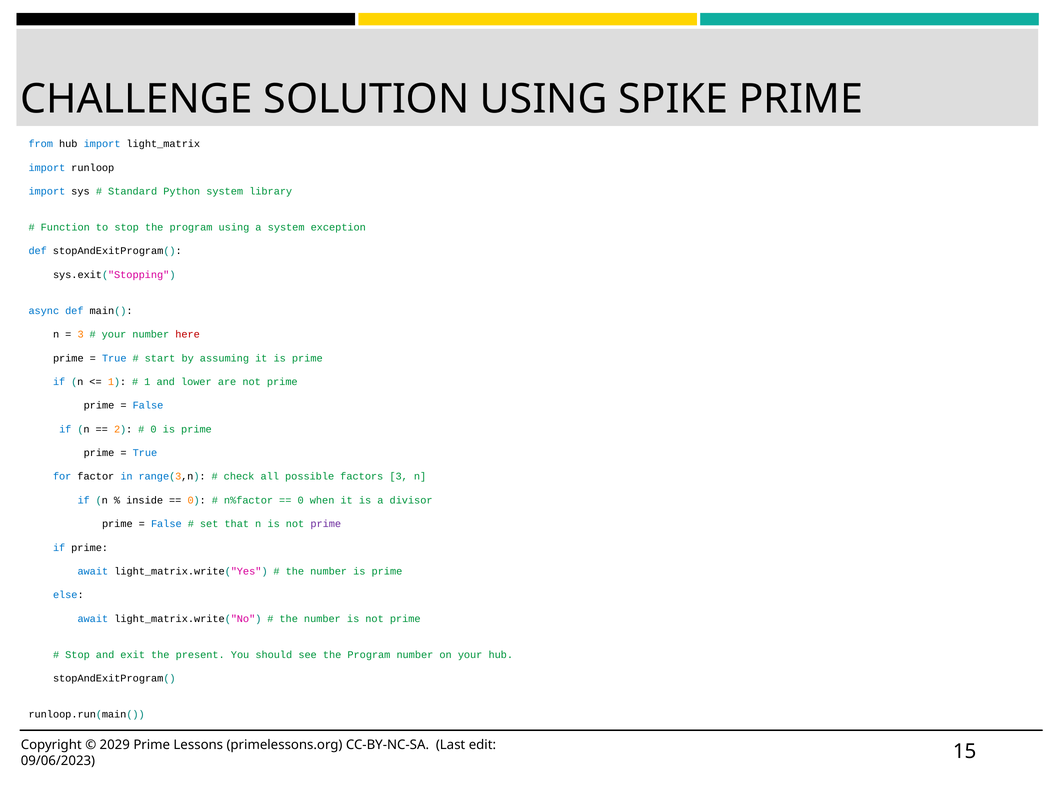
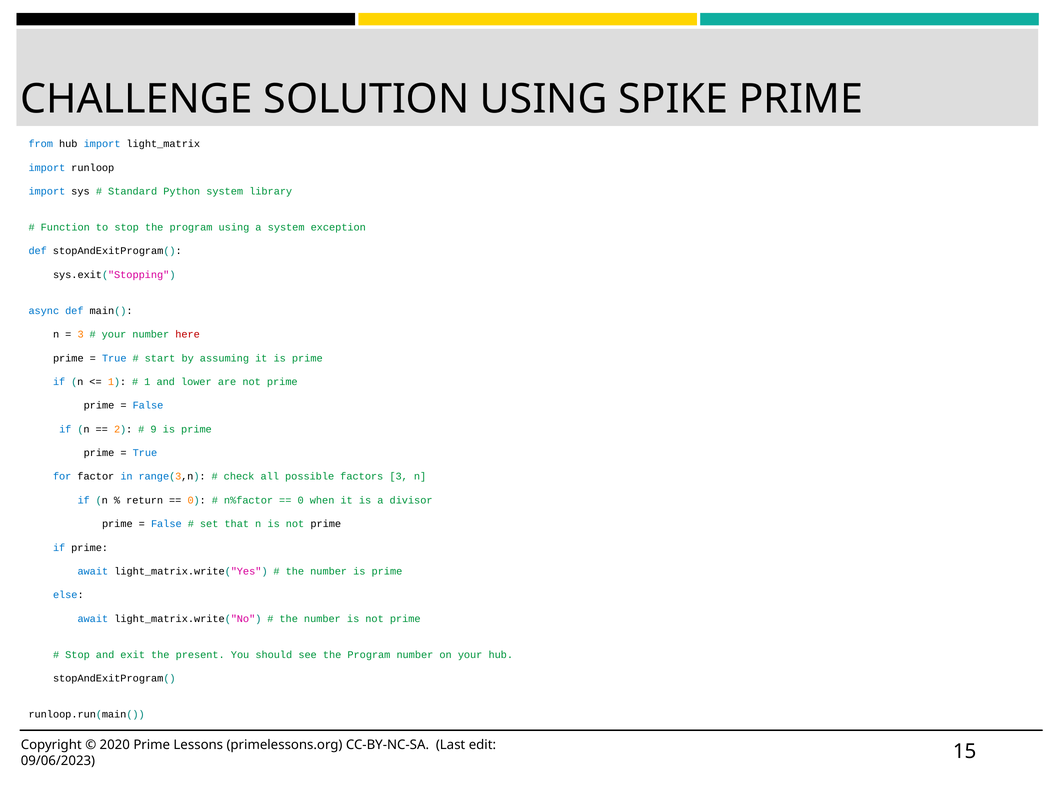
0 at (153, 429): 0 -> 9
inside: inside -> return
prime at (326, 524) colour: purple -> black
2029: 2029 -> 2020
